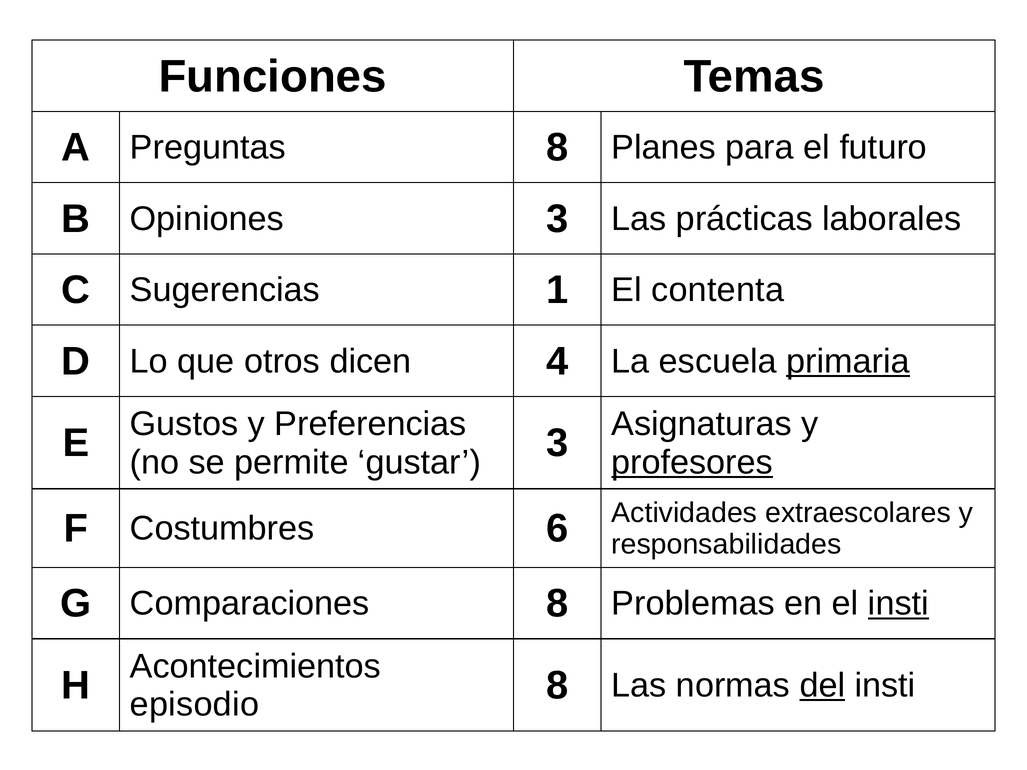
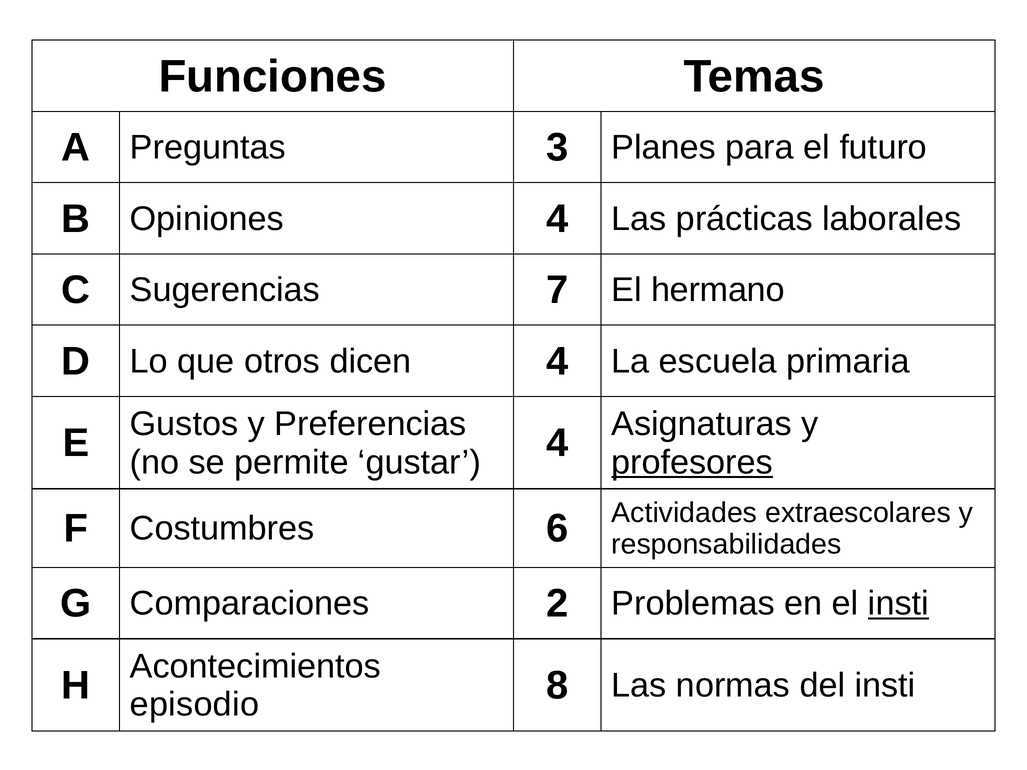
Preguntas 8: 8 -> 3
Opiniones 3: 3 -> 4
1: 1 -> 7
contenta: contenta -> hermano
primaria underline: present -> none
gustar 3: 3 -> 4
Comparaciones 8: 8 -> 2
del underline: present -> none
